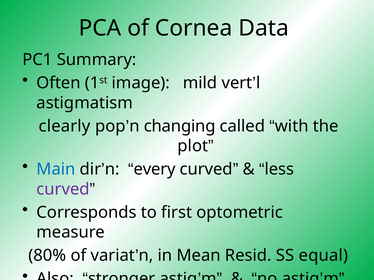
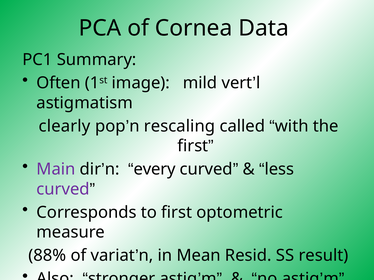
changing: changing -> rescaling
plot at (193, 146): plot -> first
Main colour: blue -> purple
80%: 80% -> 88%
equal: equal -> result
